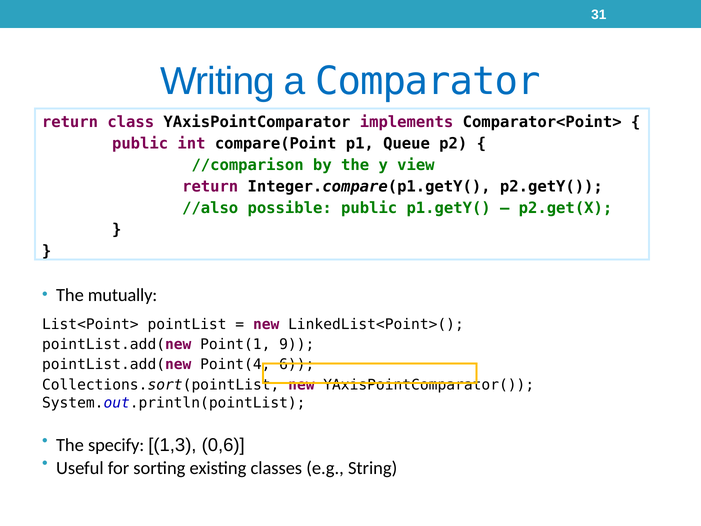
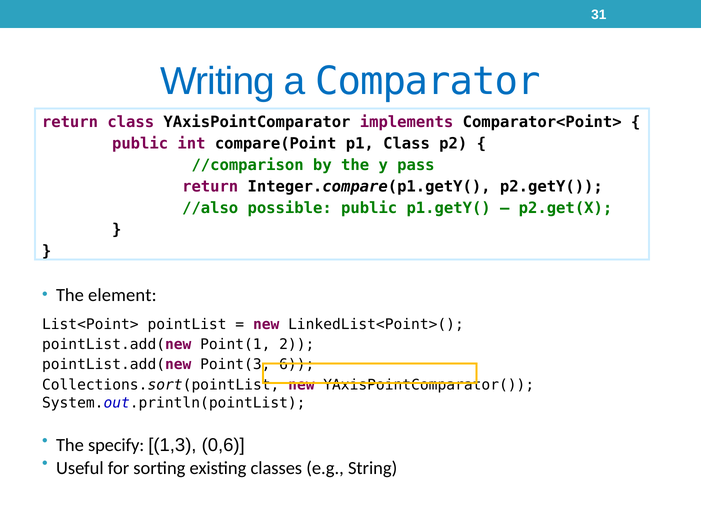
p1 Queue: Queue -> Class
view: view -> pass
mutually: mutually -> element
9: 9 -> 2
Point(4: Point(4 -> Point(3
